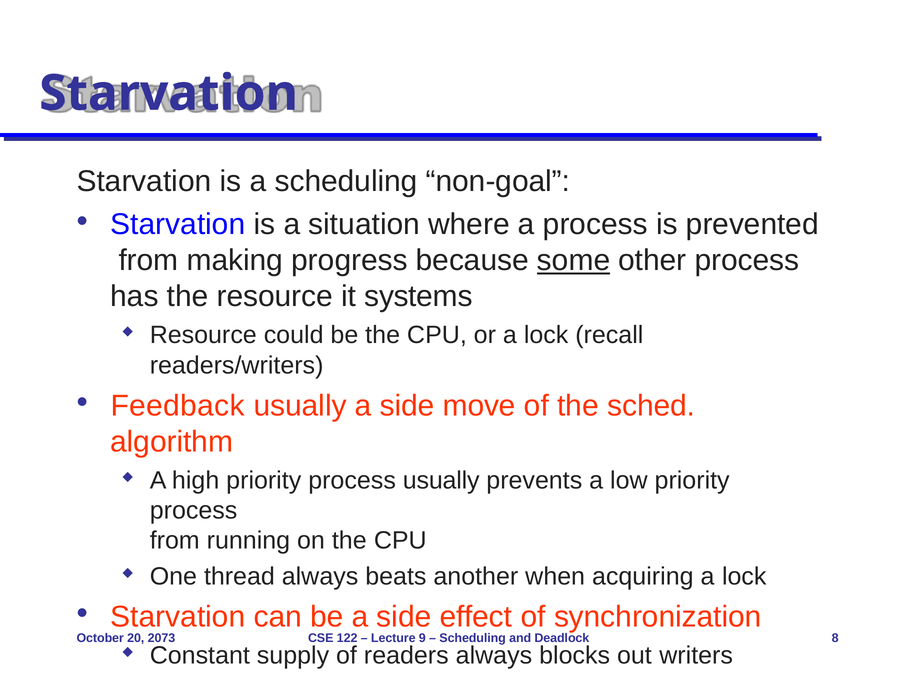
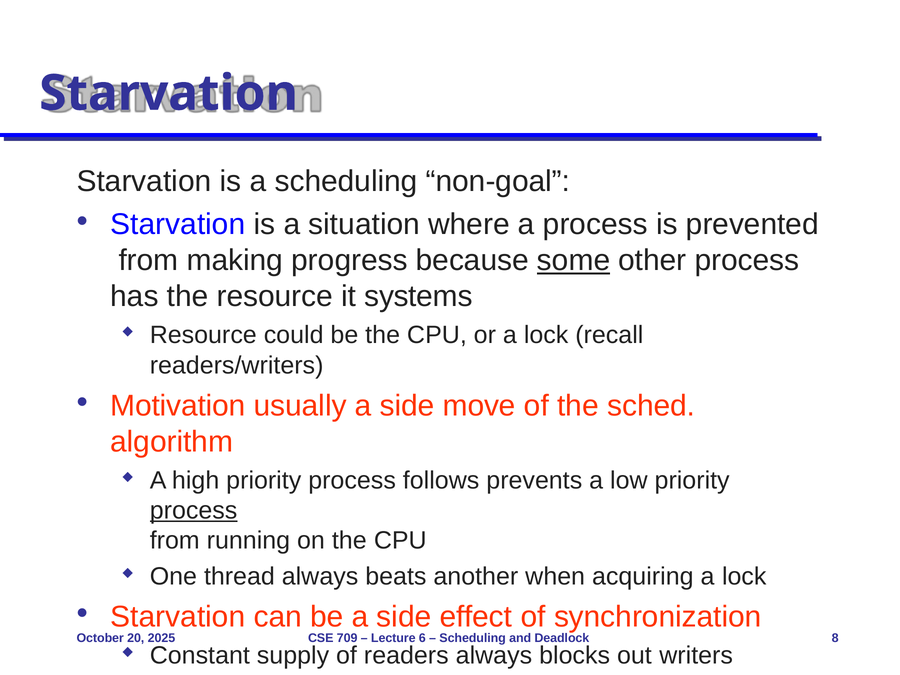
Feedback: Feedback -> Motivation
process usually: usually -> follows
process at (194, 510) underline: none -> present
2073: 2073 -> 2025
122: 122 -> 709
9: 9 -> 6
